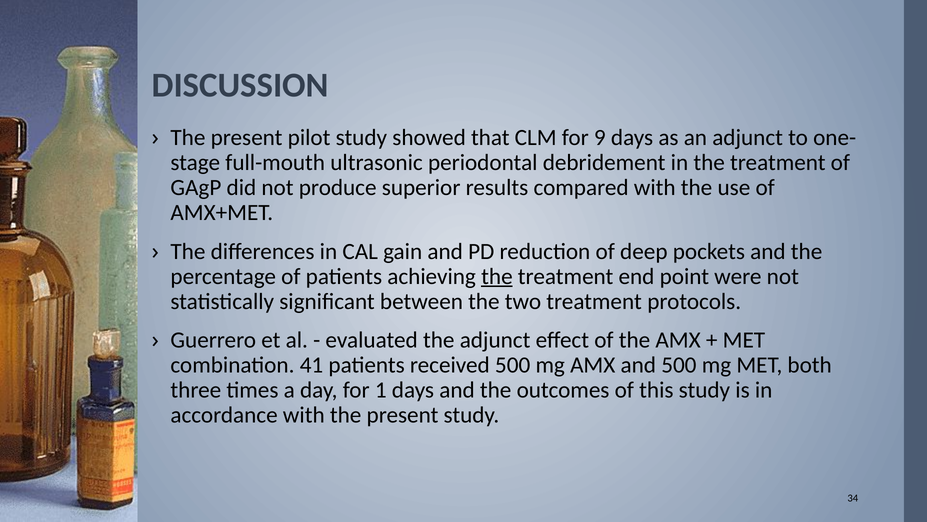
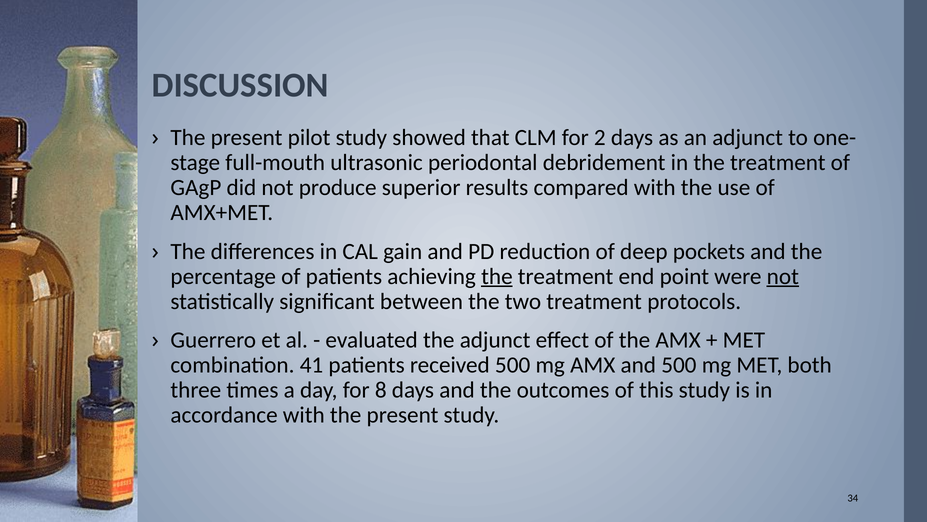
9: 9 -> 2
not at (783, 276) underline: none -> present
1: 1 -> 8
